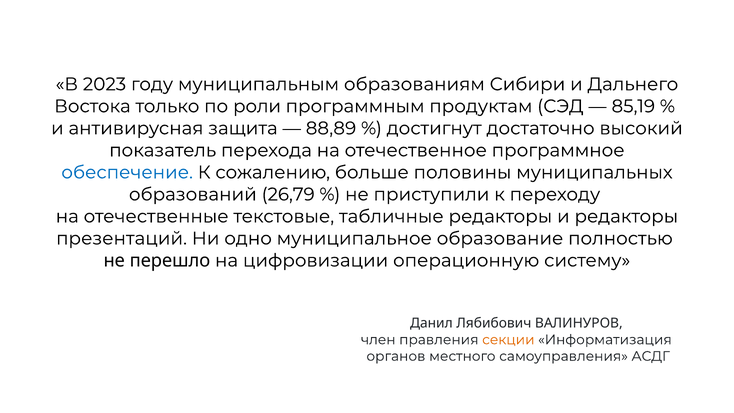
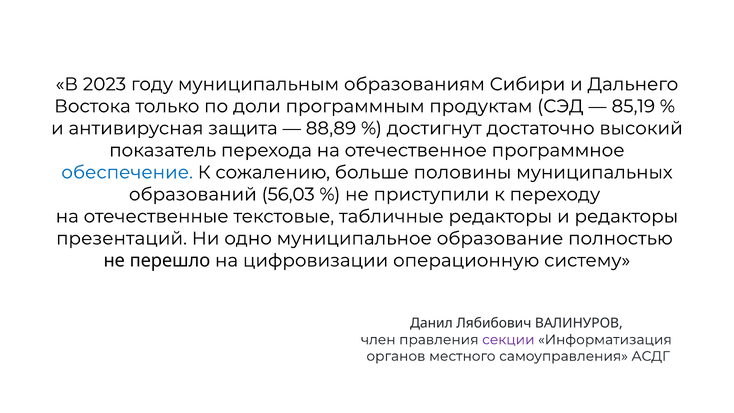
роли: роли -> доли
26,79: 26,79 -> 56,03
секции colour: orange -> purple
